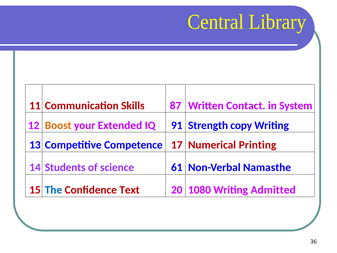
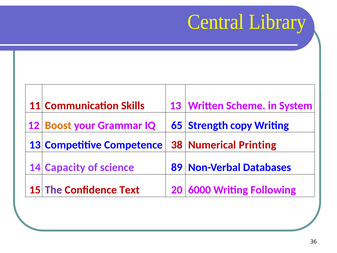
Skills 87: 87 -> 13
Contact: Contact -> Scheme
Extended: Extended -> Grammar
91: 91 -> 65
17: 17 -> 38
Students: Students -> Capacity
61: 61 -> 89
Namasthe: Namasthe -> Databases
The colour: blue -> purple
1080: 1080 -> 6000
Admitted: Admitted -> Following
